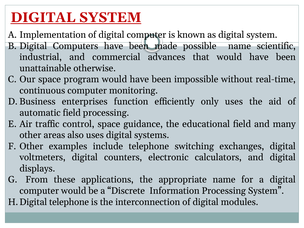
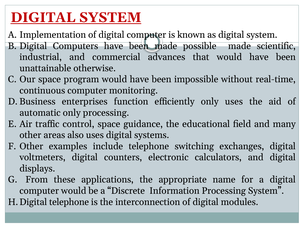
possible name: name -> made
automatic field: field -> only
